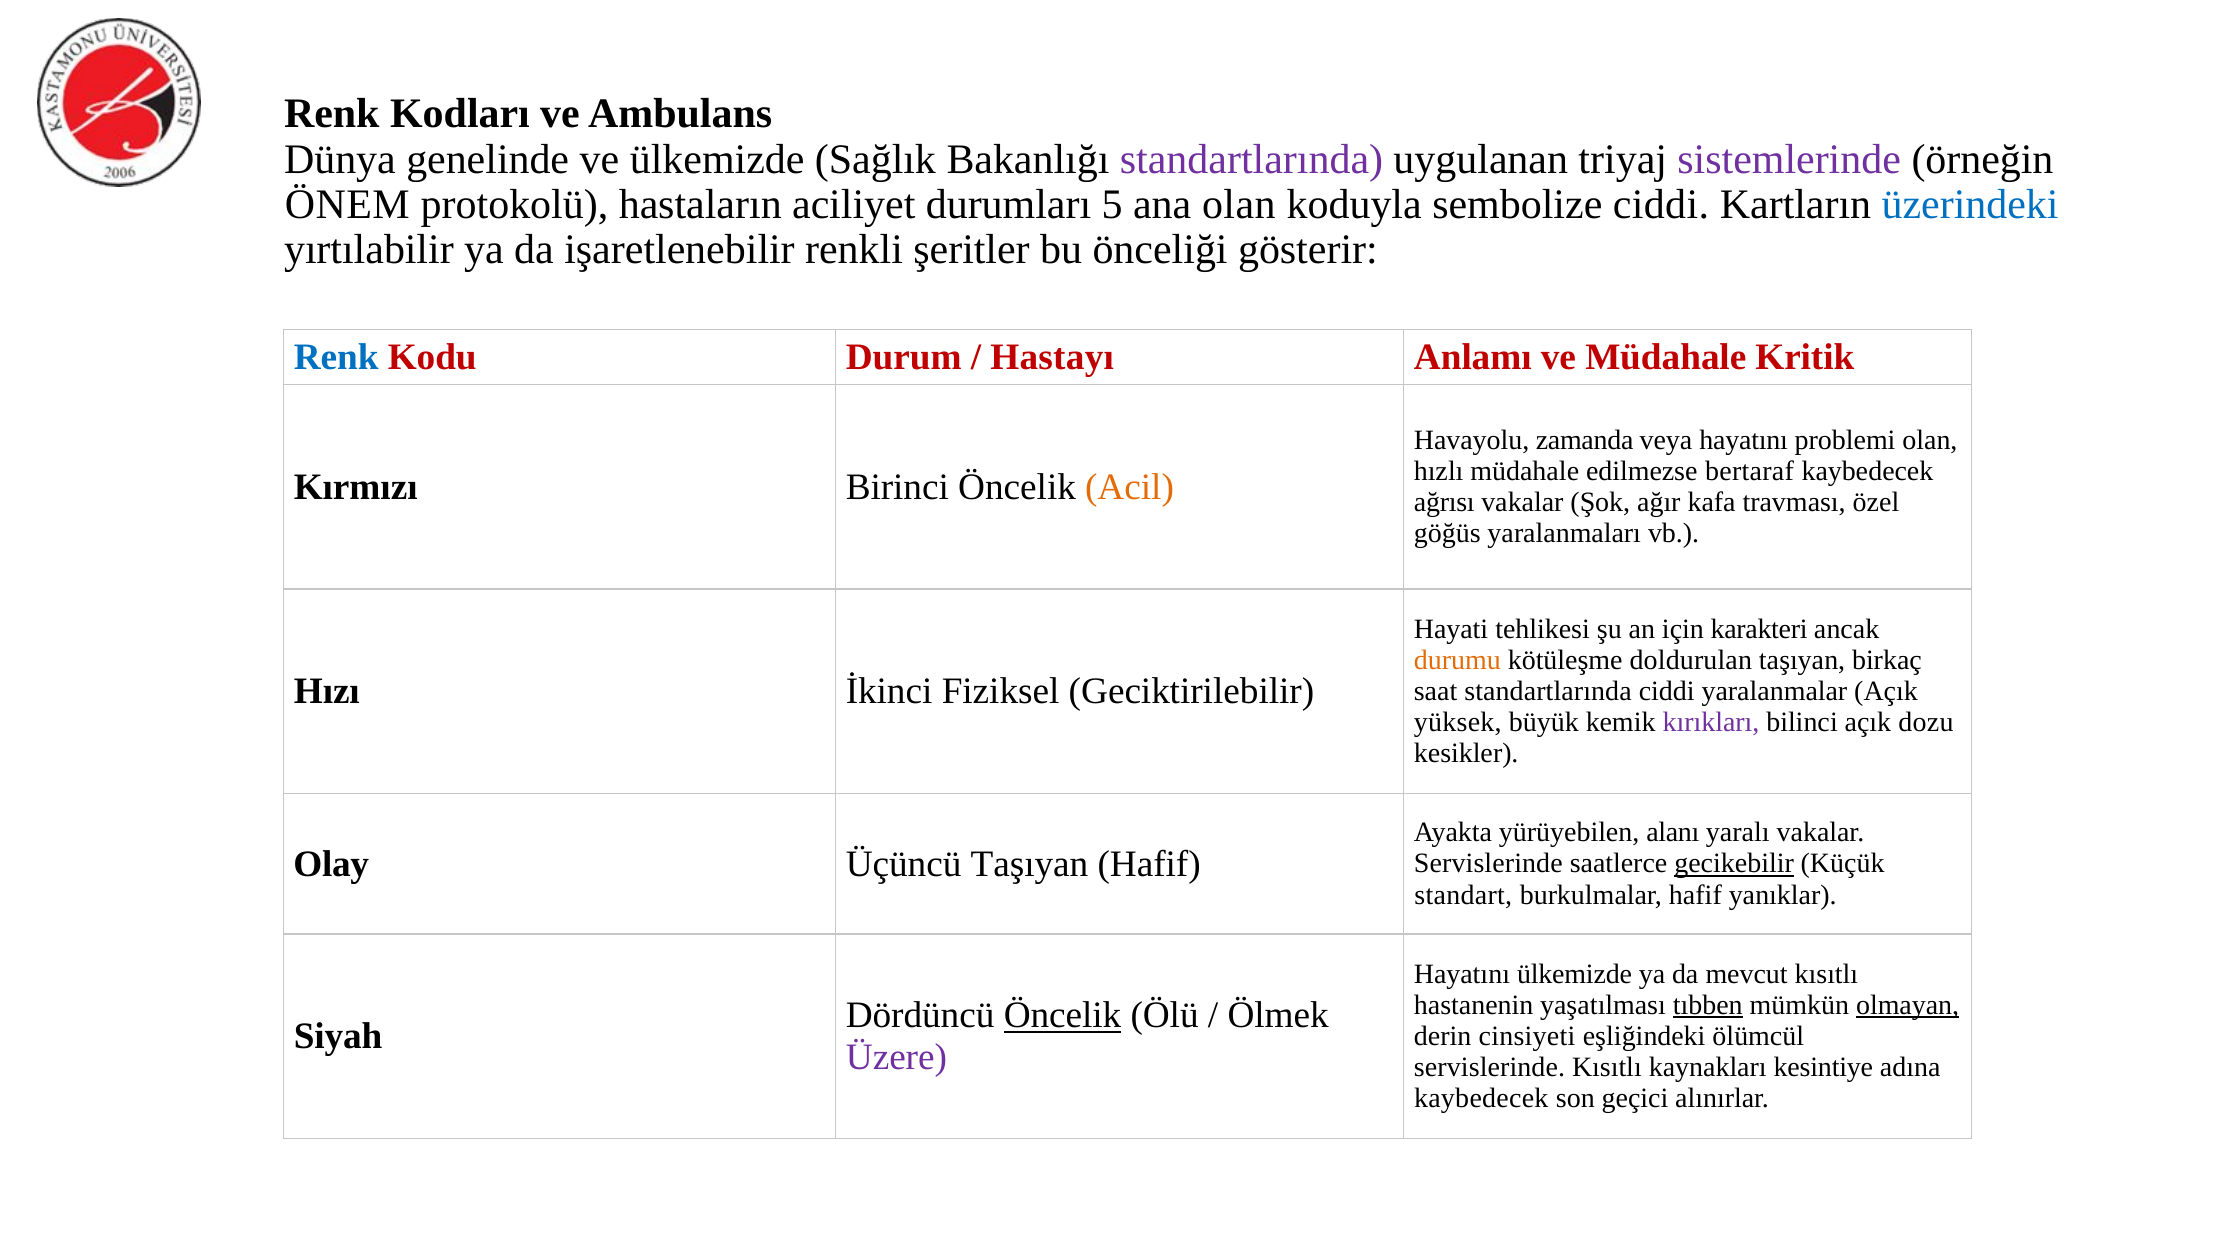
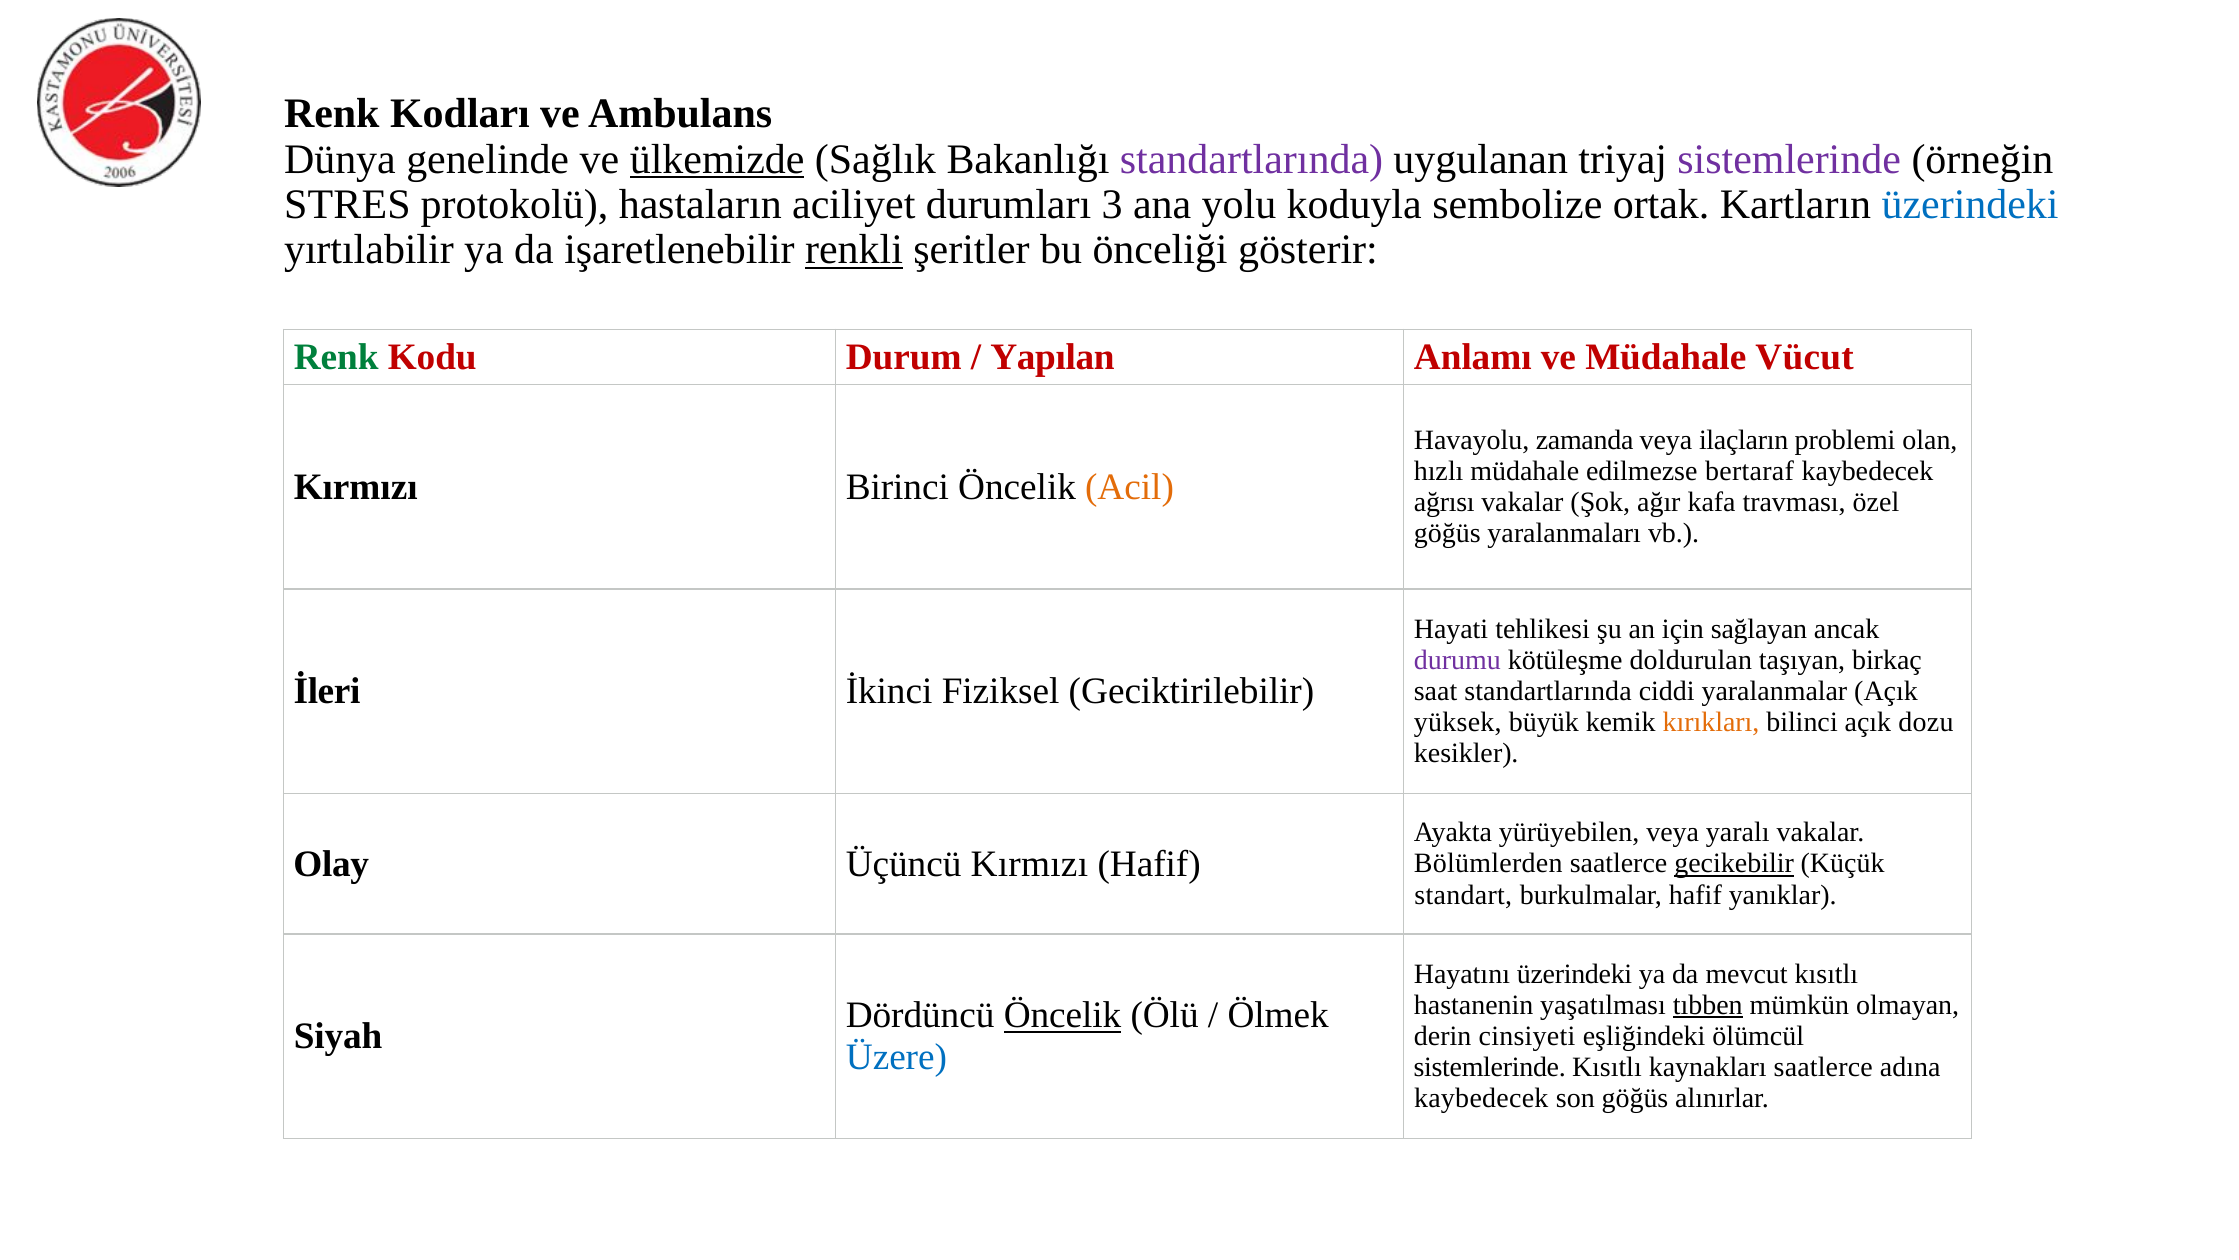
ülkemizde at (717, 159) underline: none -> present
ÖNEM: ÖNEM -> STRES
5: 5 -> 3
ana olan: olan -> yolu
sembolize ciddi: ciddi -> ortak
renkli underline: none -> present
Renk at (336, 357) colour: blue -> green
Hastayı: Hastayı -> Yapılan
Kritik: Kritik -> Vücut
veya hayatını: hayatını -> ilaçların
karakteri: karakteri -> sağlayan
durumu colour: orange -> purple
Hızı: Hızı -> İleri
kırıkları colour: purple -> orange
yürüyebilen alanı: alanı -> veya
Üçüncü Taşıyan: Taşıyan -> Kırmızı
Servislerinde at (1488, 863): Servislerinde -> Bölümlerden
Hayatını ülkemizde: ülkemizde -> üzerindeki
olmayan underline: present -> none
Üzere colour: purple -> blue
servislerinde at (1489, 1067): servislerinde -> sistemlerinde
kaynakları kesintiye: kesintiye -> saatlerce
son geçici: geçici -> göğüs
